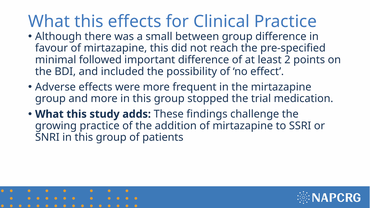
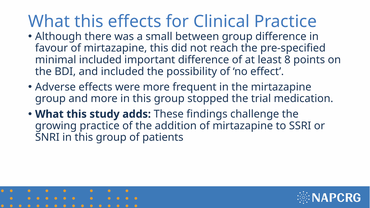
minimal followed: followed -> included
2: 2 -> 8
